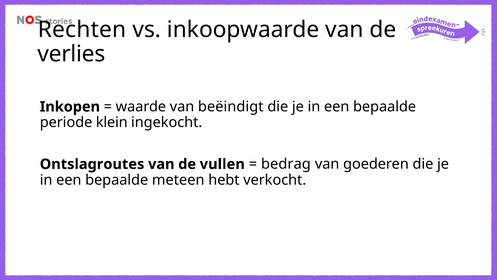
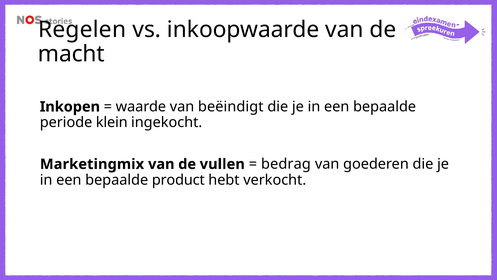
Rechten: Rechten -> Regelen
verlies: verlies -> macht
Ontslagroutes: Ontslagroutes -> Marketingmix
meteen: meteen -> product
